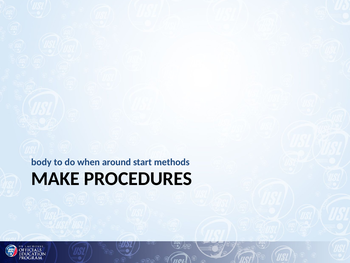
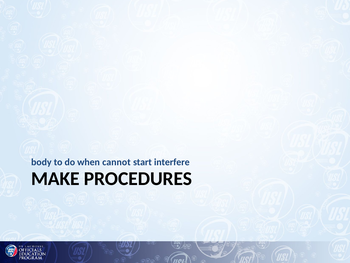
around: around -> cannot
methods: methods -> interfere
